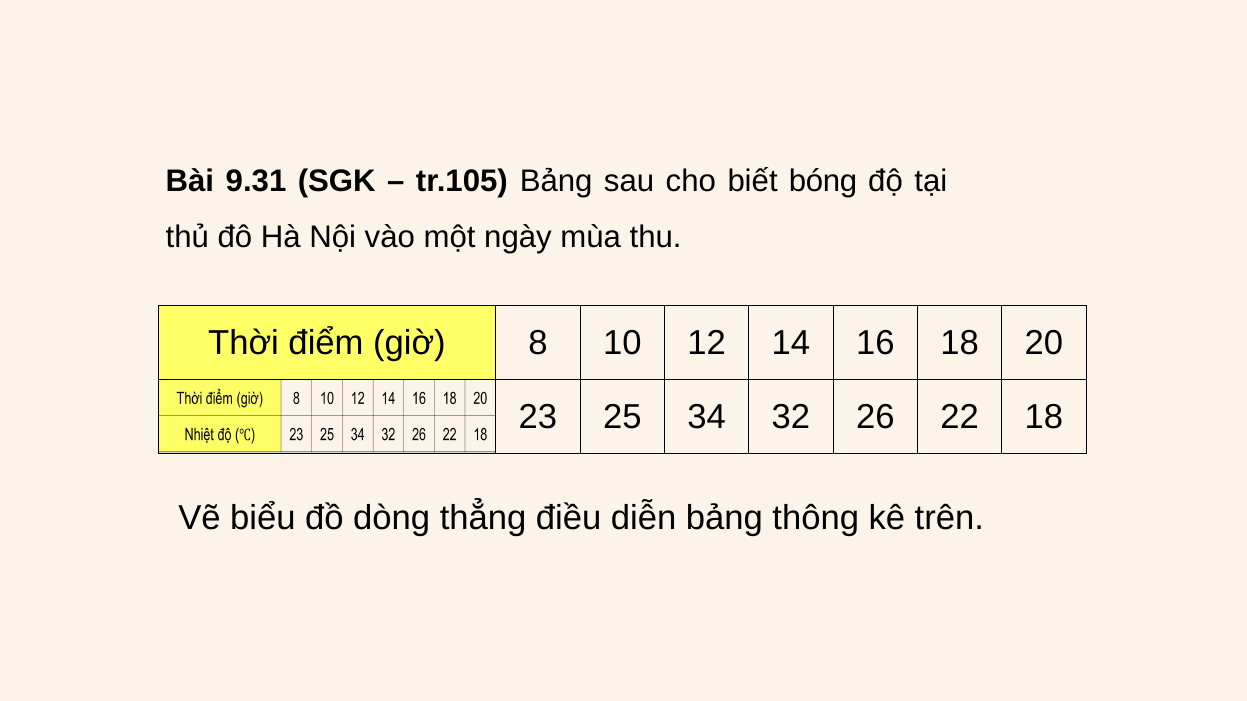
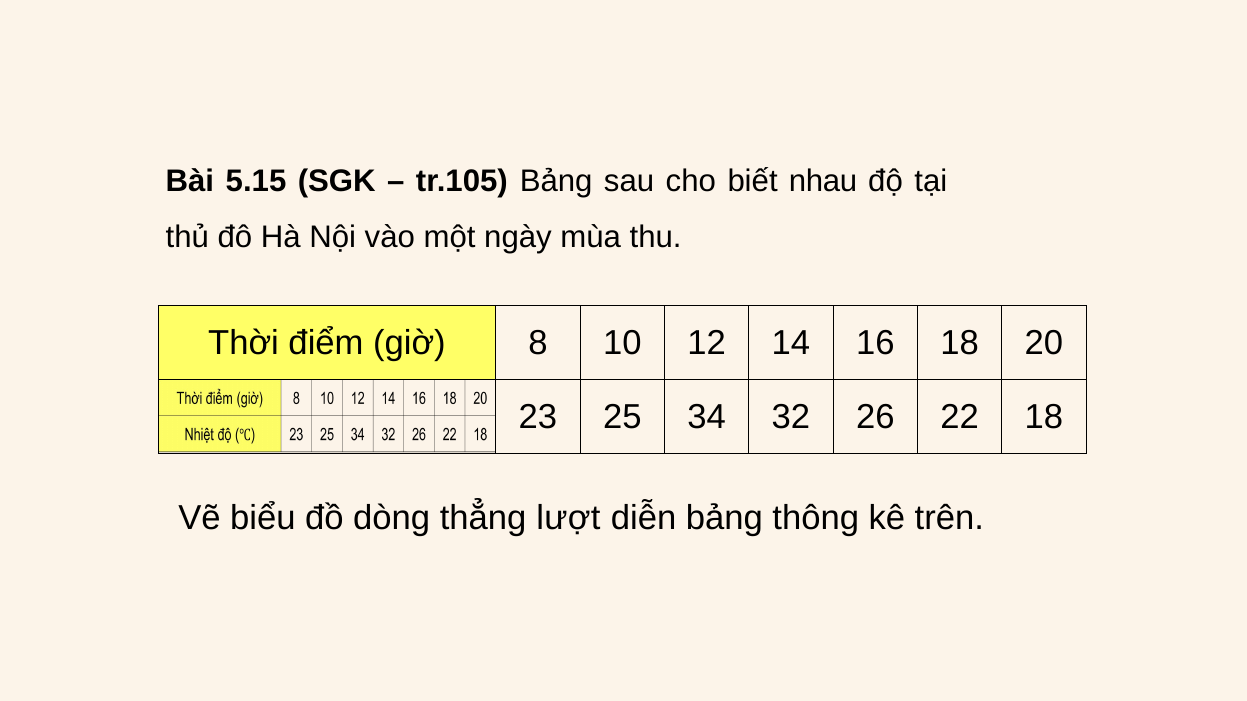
9.31: 9.31 -> 5.15
bóng: bóng -> nhau
điều: điều -> lượt
